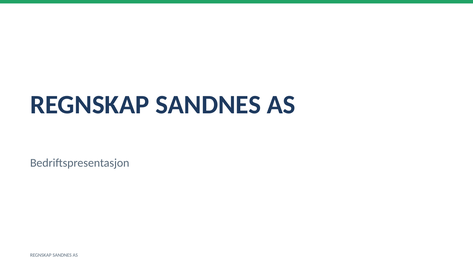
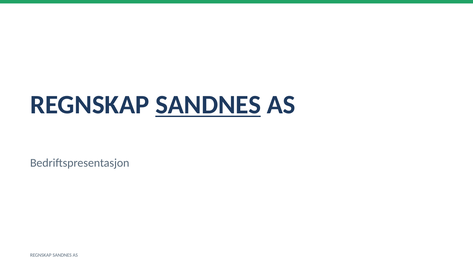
SANDNES at (208, 105) underline: none -> present
